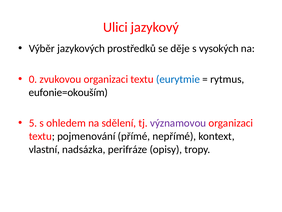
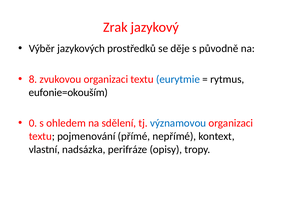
Ulici: Ulici -> Zrak
vysokých: vysokých -> původně
0: 0 -> 8
5: 5 -> 0
významovou colour: purple -> blue
